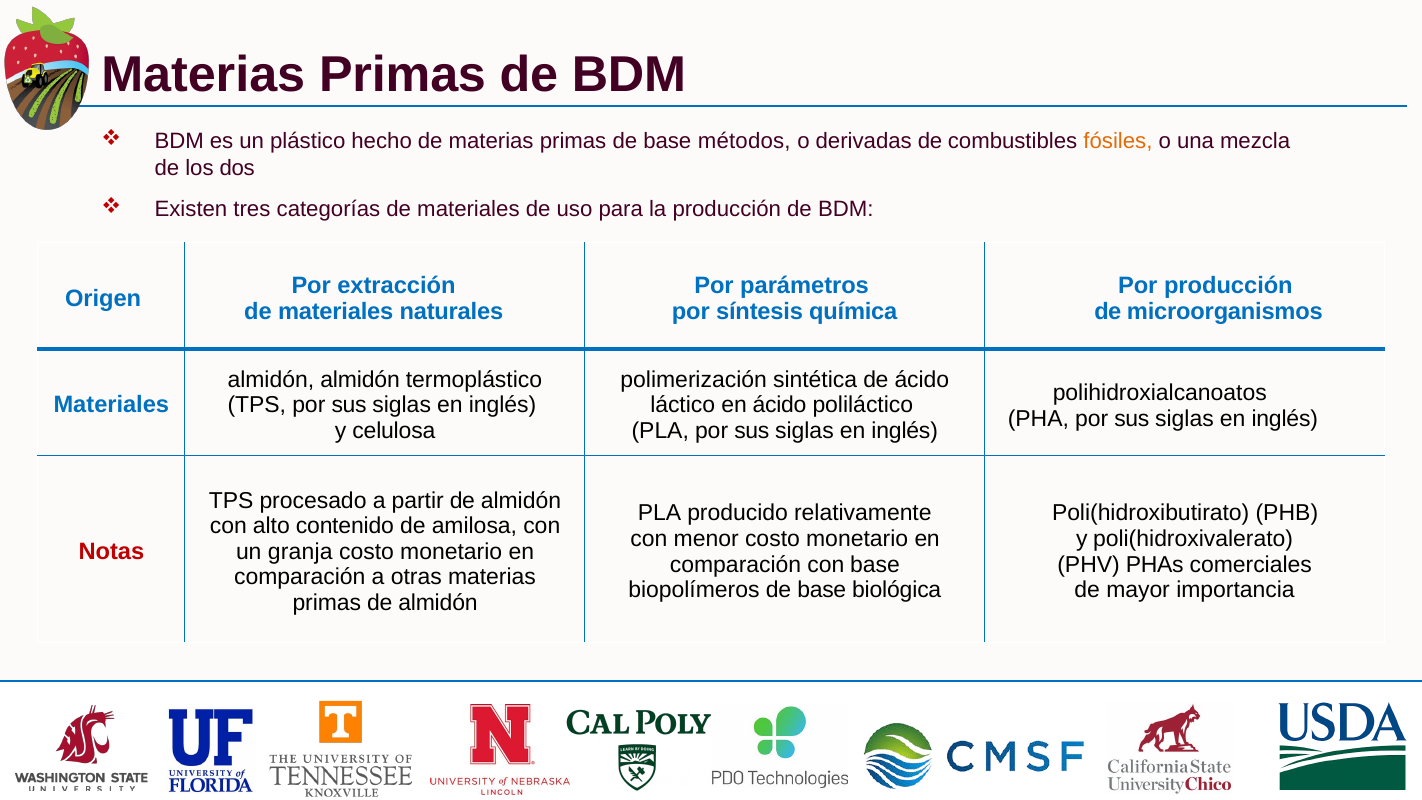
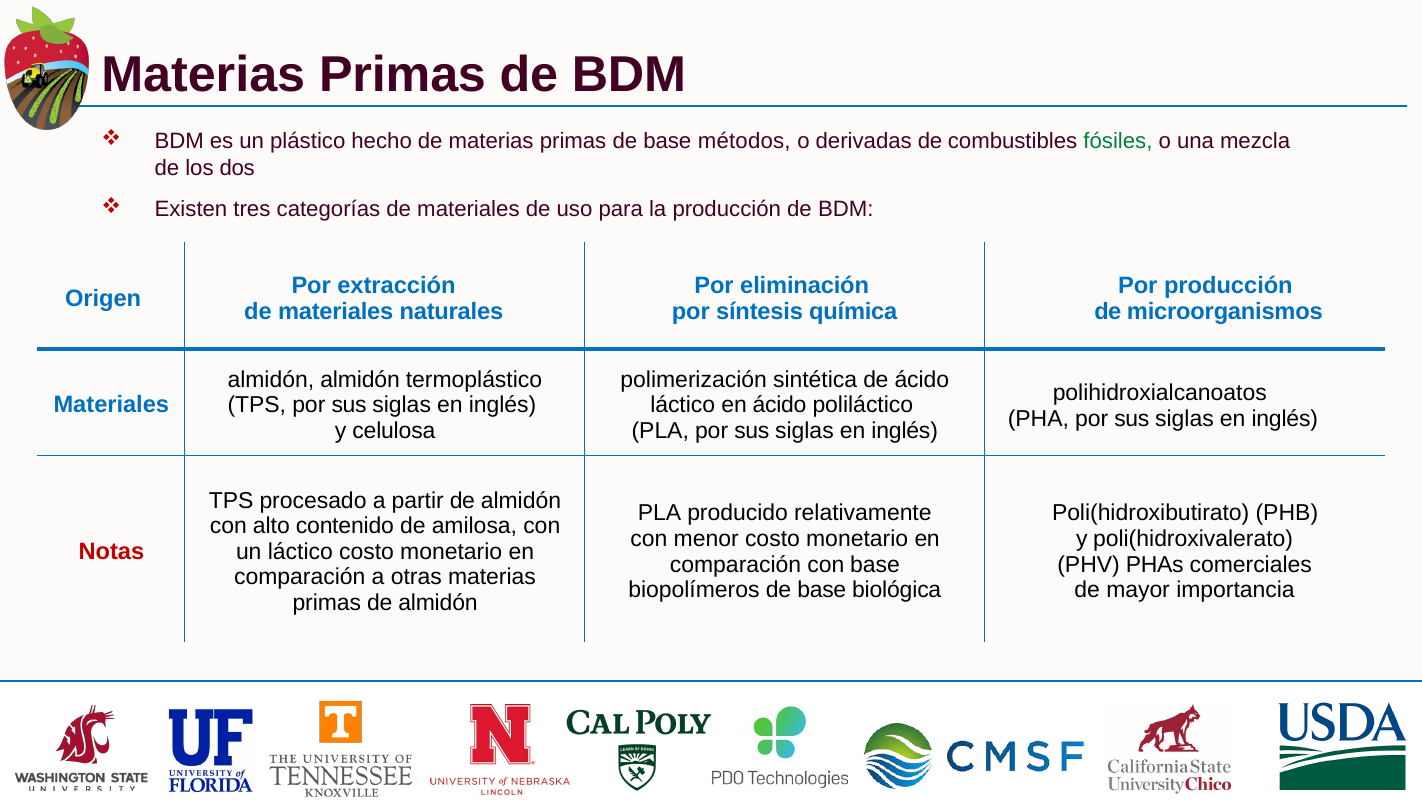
fósiles colour: orange -> green
parámetros: parámetros -> eliminación
un granja: granja -> láctico
